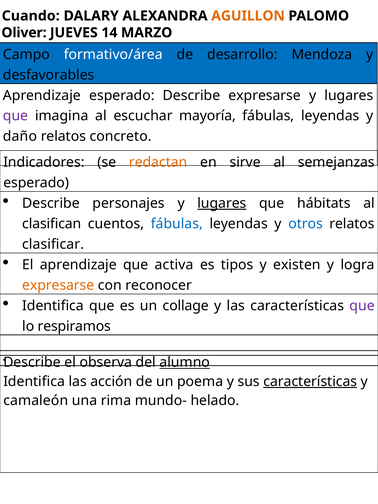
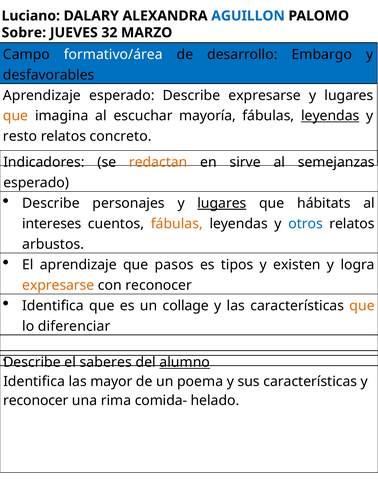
Cuando: Cuando -> Luciano
AGUILLON colour: orange -> blue
Oliver: Oliver -> Sobre
14: 14 -> 32
Mendoza: Mendoza -> Embargo
que at (16, 116) colour: purple -> orange
leyendas at (330, 116) underline: none -> present
daño: daño -> resto
clasifican: clasifican -> intereses
fábulas at (177, 224) colour: blue -> orange
clasificar: clasificar -> arbustos
activa: activa -> pasos
que at (362, 306) colour: purple -> orange
respiramos: respiramos -> diferenciar
observa: observa -> saberes
acción: acción -> mayor
características at (310, 381) underline: present -> none
camaleón at (36, 401): camaleón -> reconocer
mundo-: mundo- -> comida-
